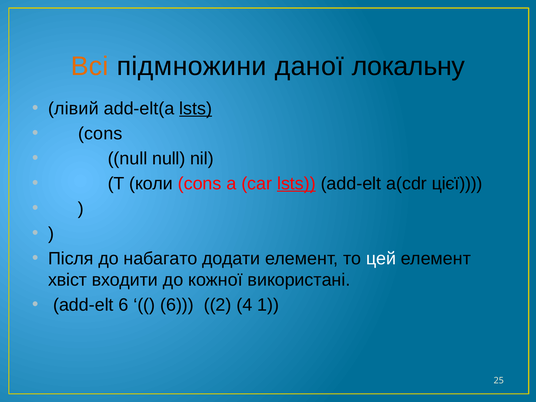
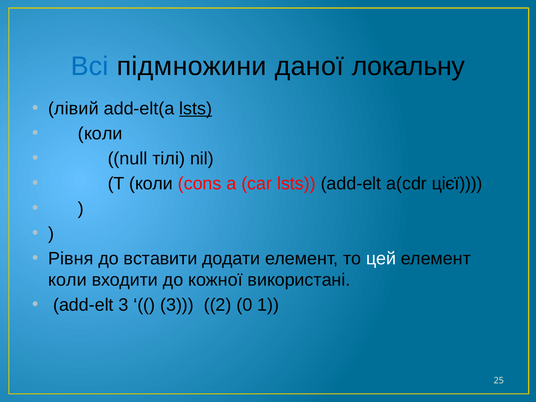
Всі colour: orange -> blue
cons at (100, 133): cons -> коли
null null: null -> тілі
lsts at (296, 183) underline: present -> none
Після: Після -> Рівня
набагато: набагато -> вставити
хвіст at (68, 280): хвіст -> коли
add-elt 6: 6 -> 3
6 at (177, 305): 6 -> 3
4: 4 -> 0
